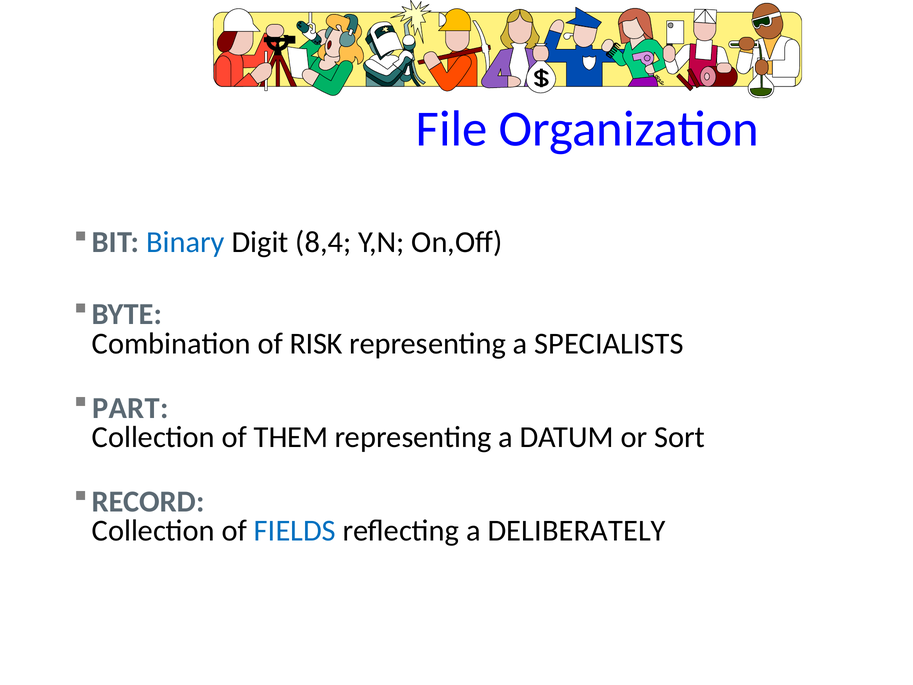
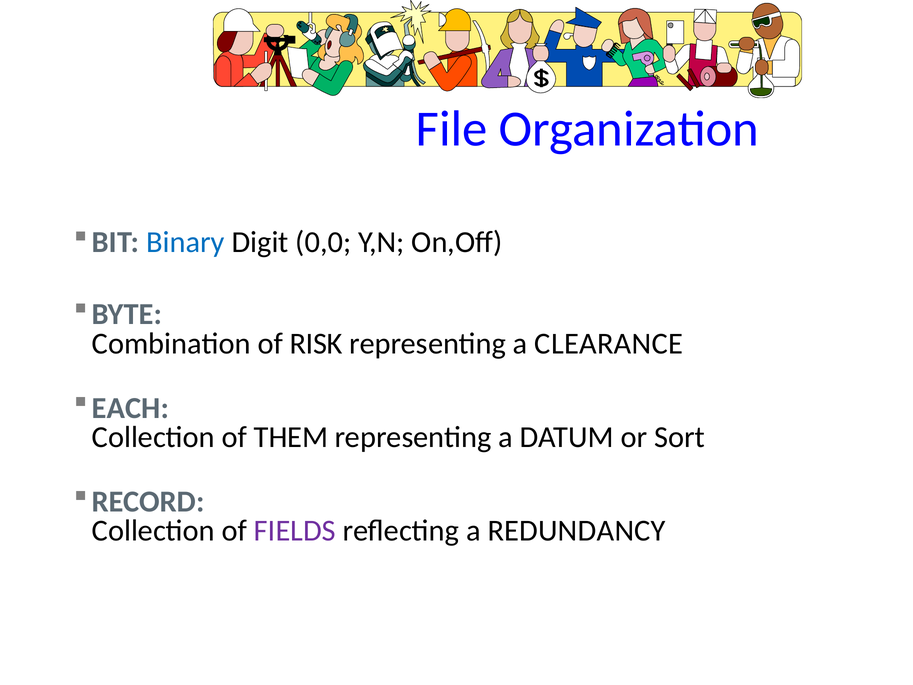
8,4: 8,4 -> 0,0
SPECIALISTS: SPECIALISTS -> CLEARANCE
PART: PART -> EACH
FIELDS colour: blue -> purple
DELIBERATELY: DELIBERATELY -> REDUNDANCY
